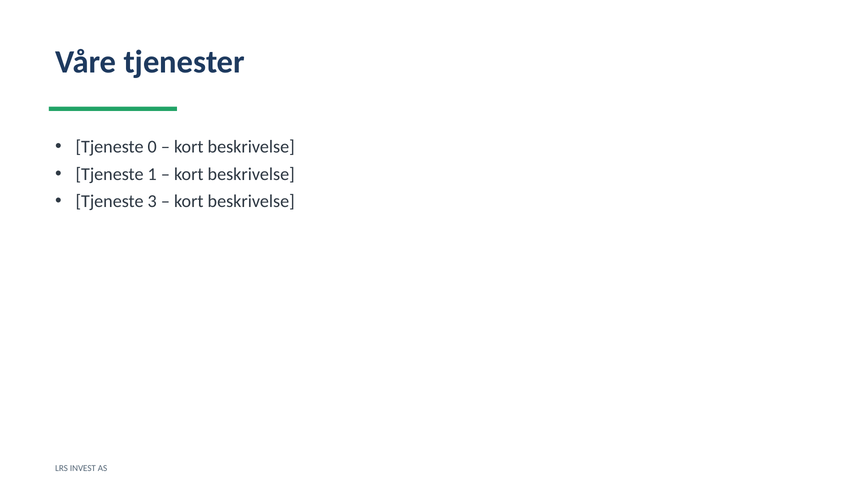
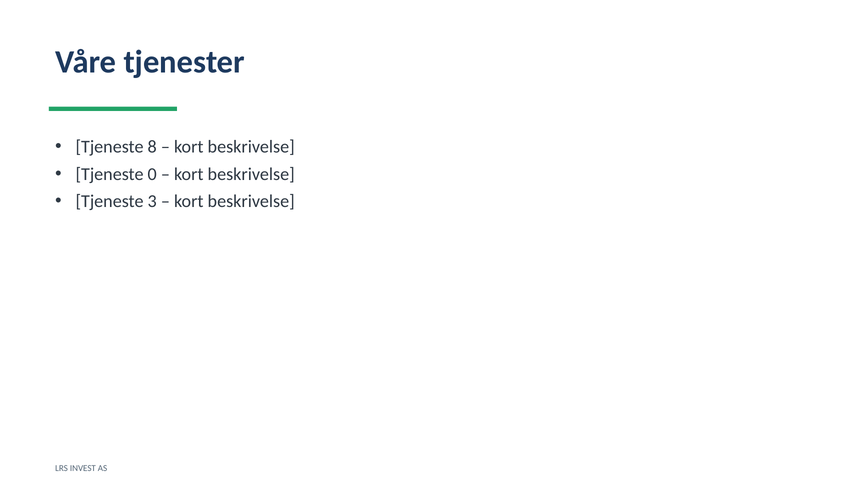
0: 0 -> 8
1: 1 -> 0
